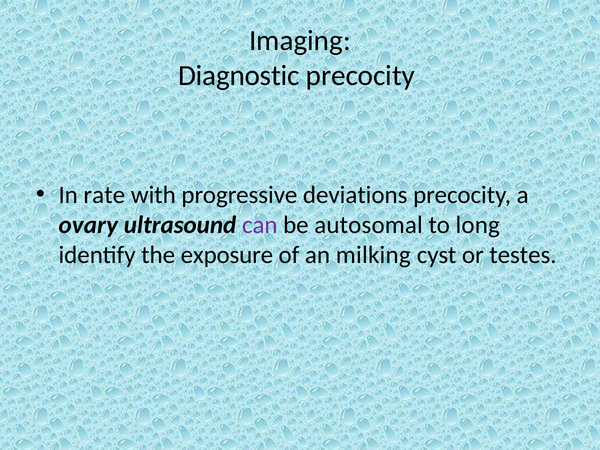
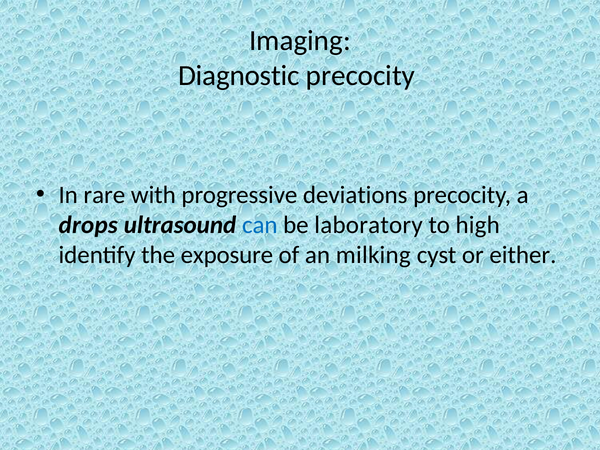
rate: rate -> rare
ovary: ovary -> drops
can colour: purple -> blue
autosomal: autosomal -> laboratory
long: long -> high
testes: testes -> either
